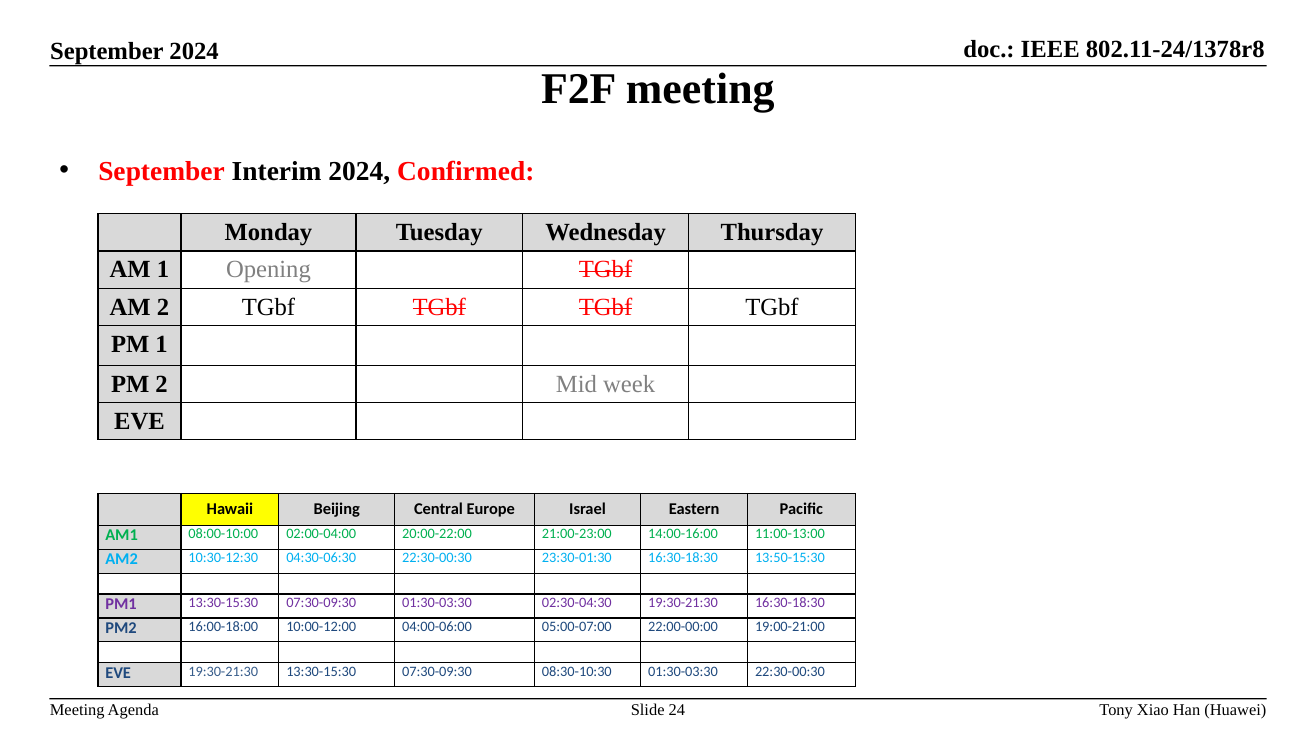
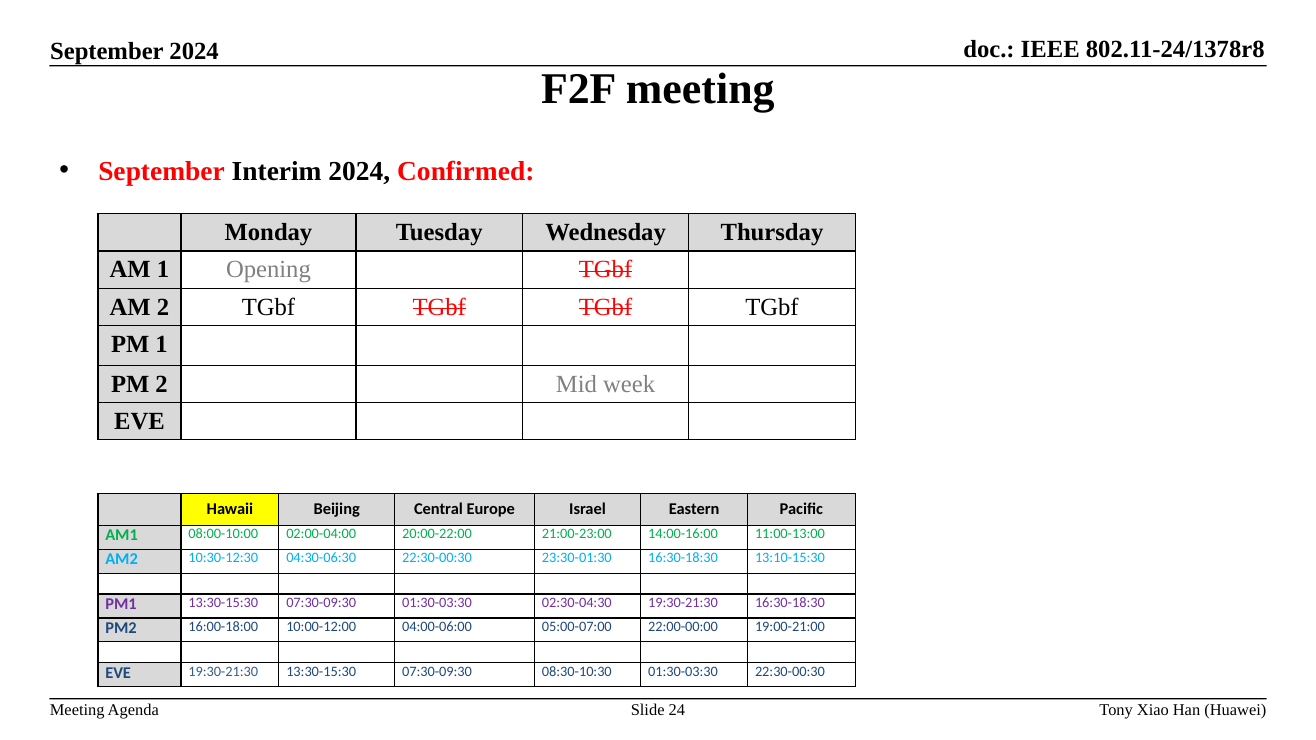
13:50-15:30: 13:50-15:30 -> 13:10-15:30
